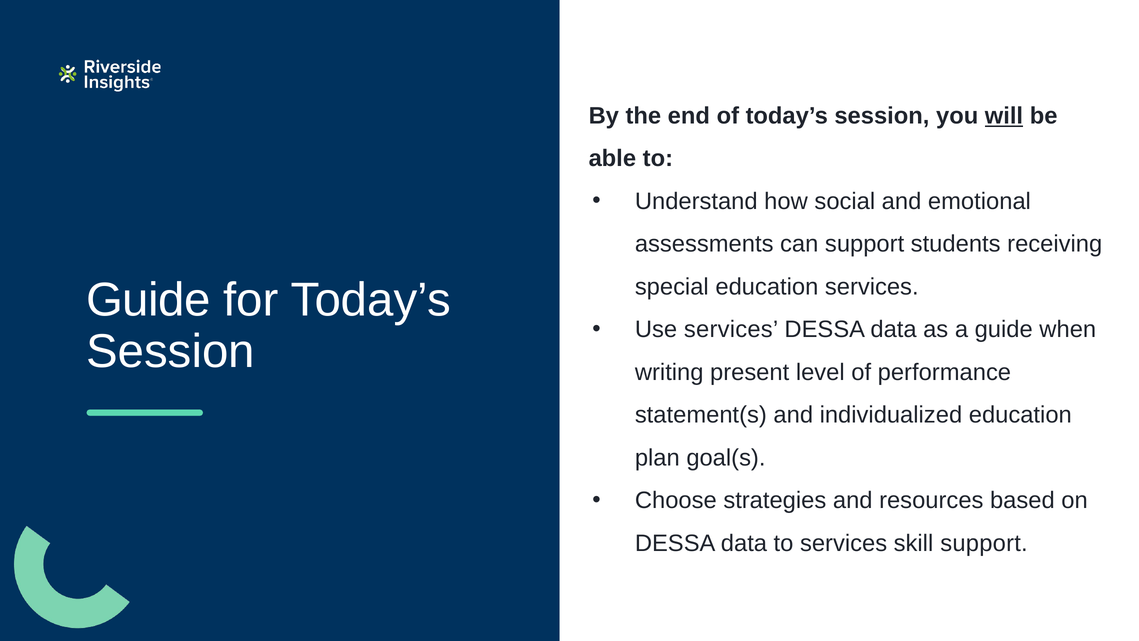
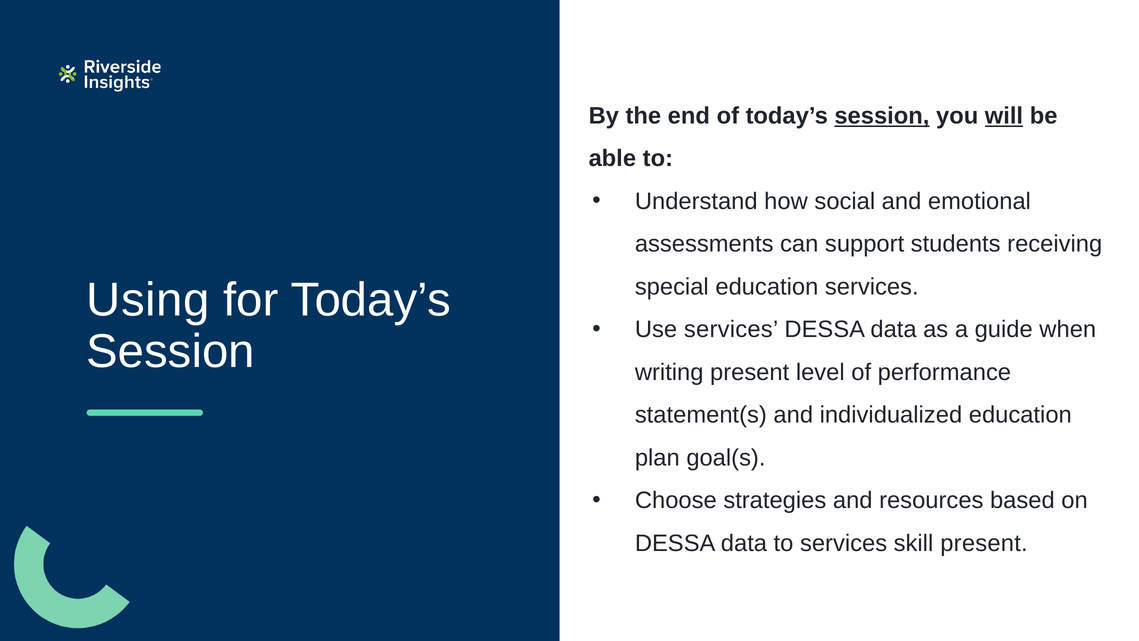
session at (882, 116) underline: none -> present
Guide at (148, 300): Guide -> Using
skill support: support -> present
